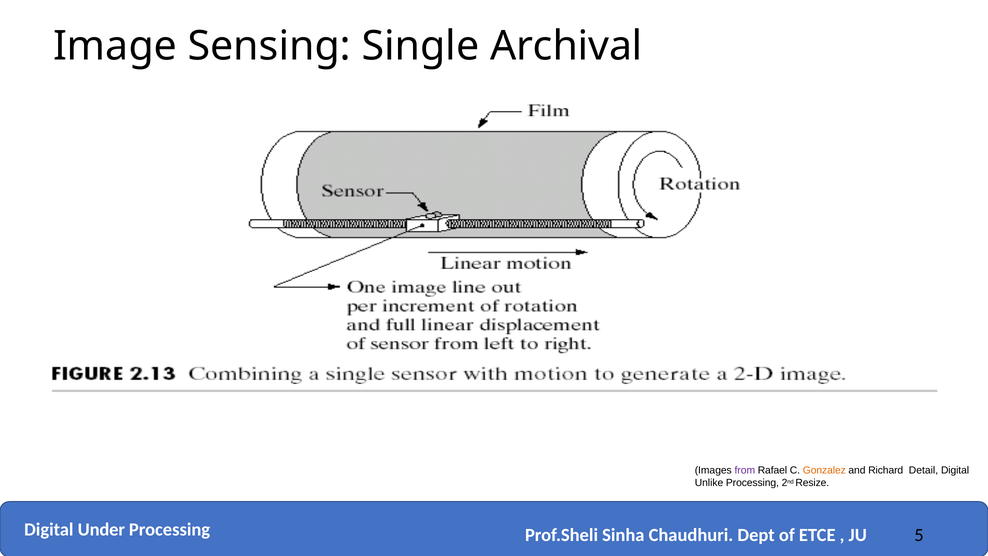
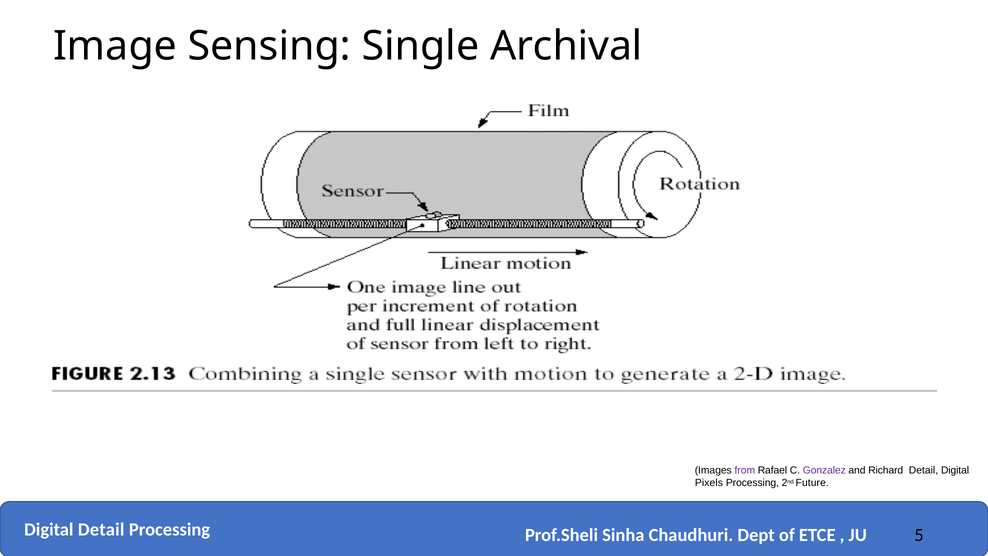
Gonzalez colour: orange -> purple
Unlike: Unlike -> Pixels
Resize: Resize -> Future
Digital Under: Under -> Detail
